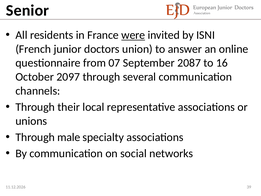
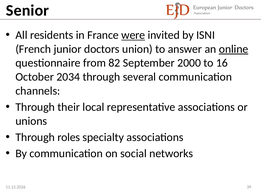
online underline: none -> present
07: 07 -> 82
2087: 2087 -> 2000
2097: 2097 -> 2034
male: male -> roles
